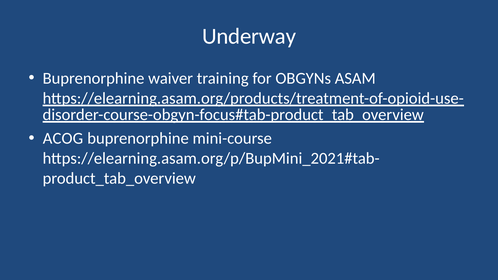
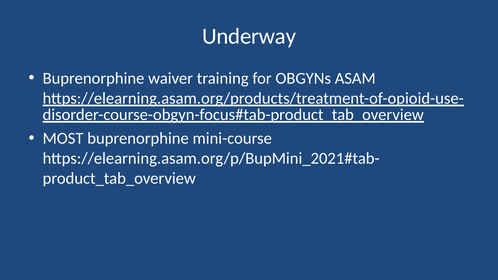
ACOG: ACOG -> MOST
